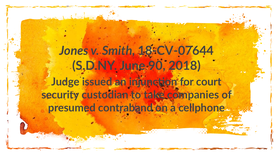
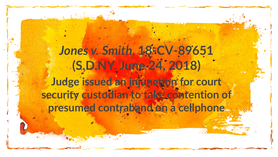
18-CV-07644: 18-CV-07644 -> 18-CV-89651
90: 90 -> 24
companies: companies -> contention
